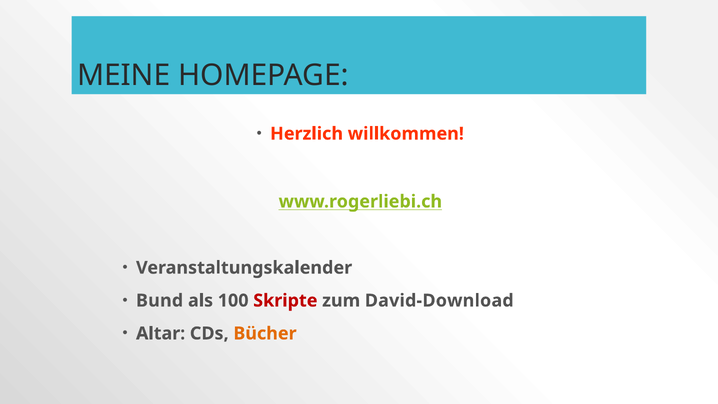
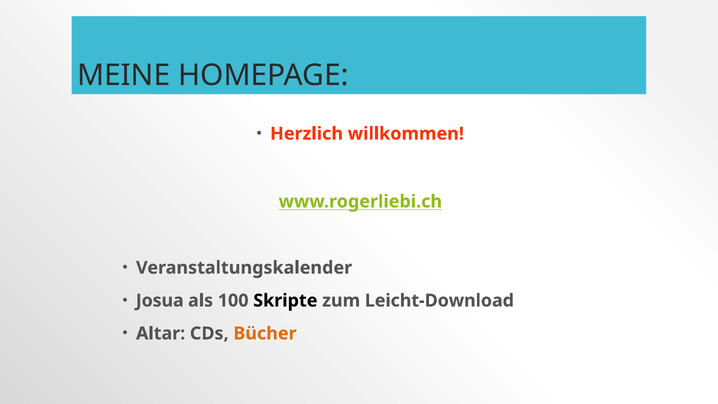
Bund: Bund -> Josua
Skripte colour: red -> black
David-Download: David-Download -> Leicht-Download
